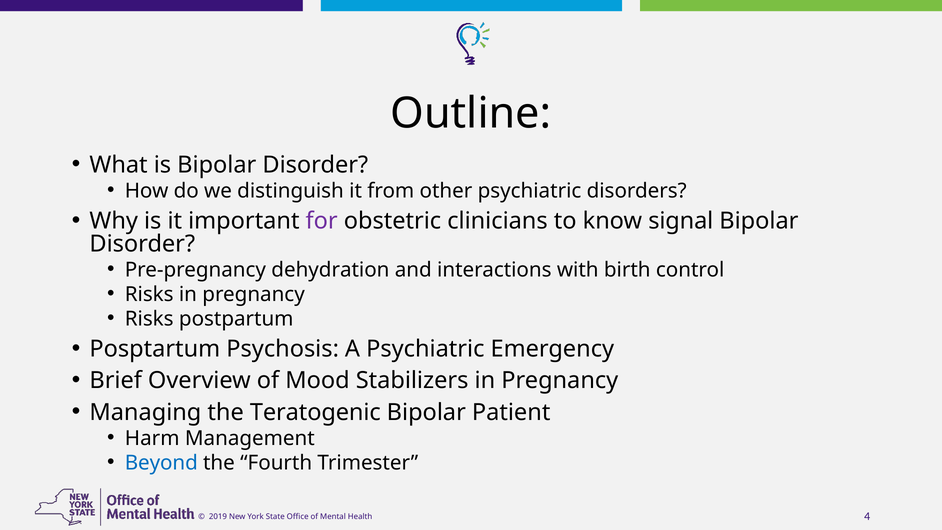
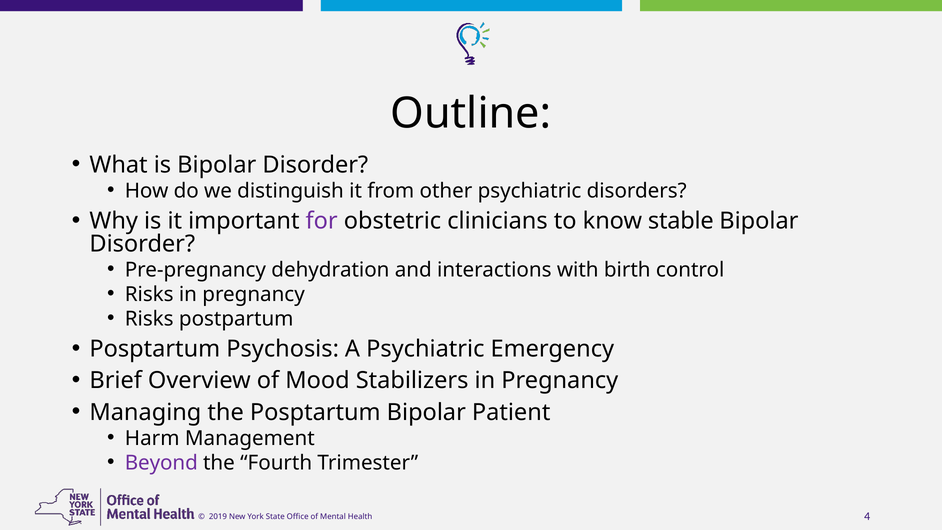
signal: signal -> stable
the Teratogenic: Teratogenic -> Posptartum
Beyond colour: blue -> purple
